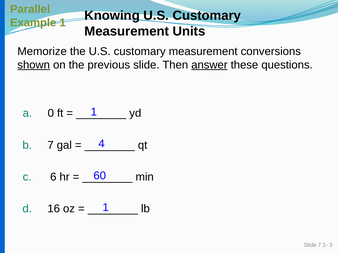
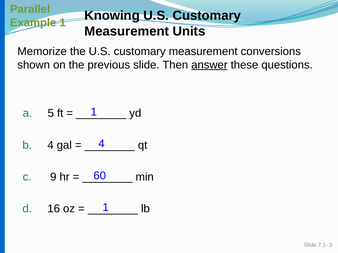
shown underline: present -> none
0: 0 -> 5
b 7: 7 -> 4
6: 6 -> 9
